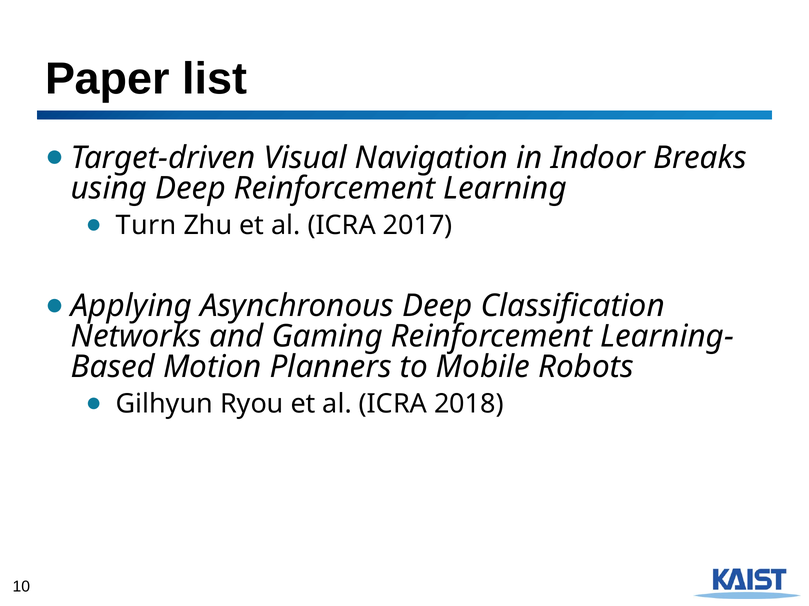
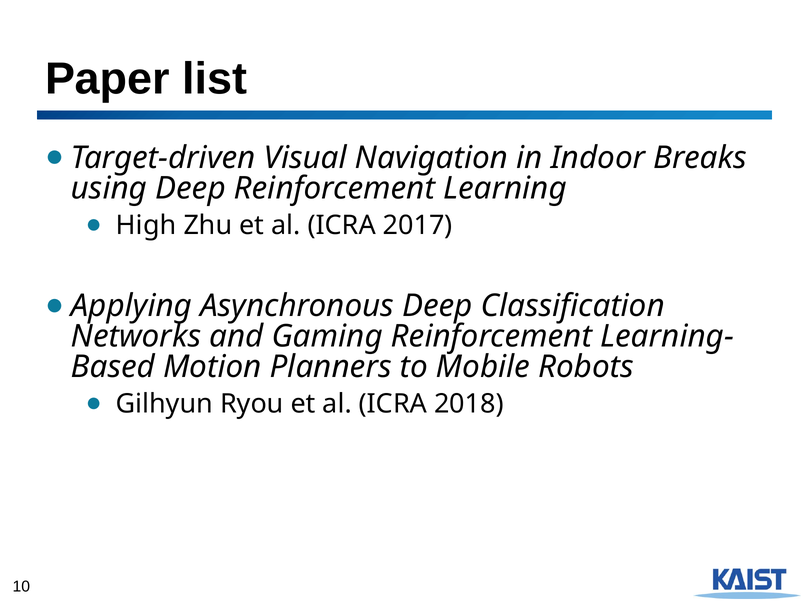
Turn: Turn -> High
